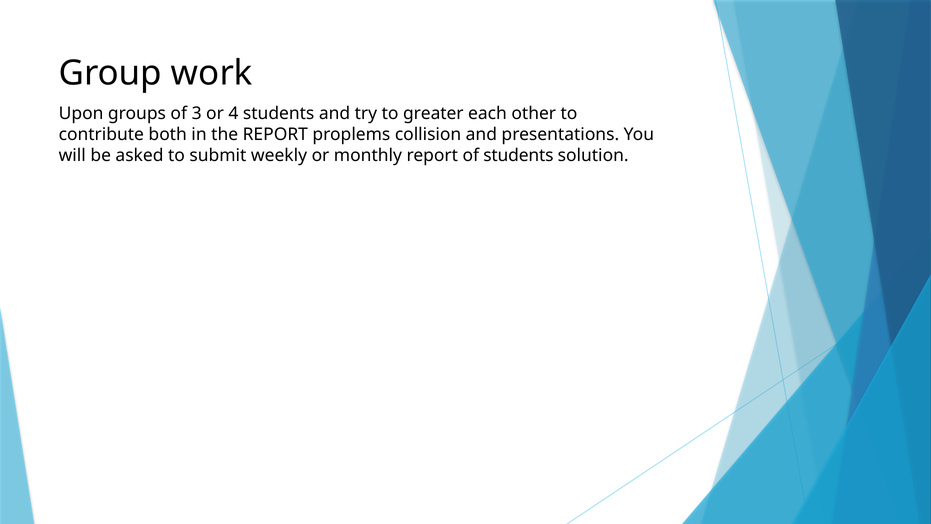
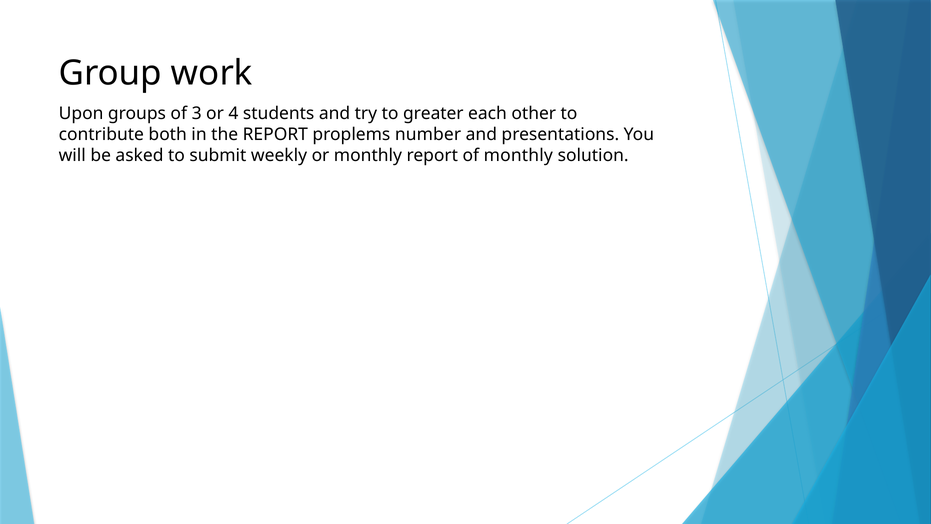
collision: collision -> number
of students: students -> monthly
